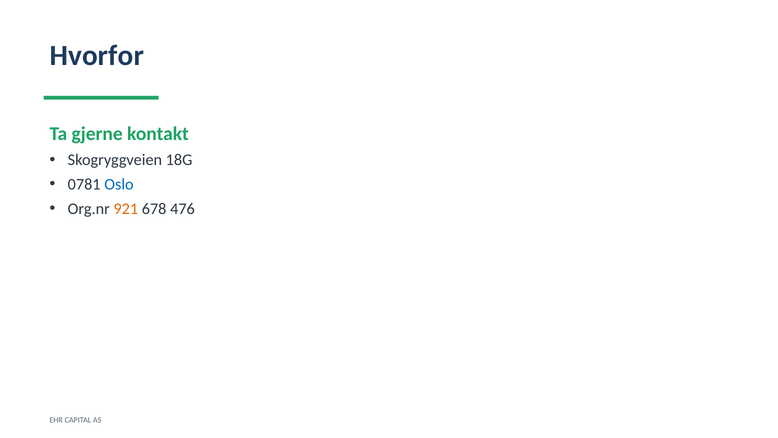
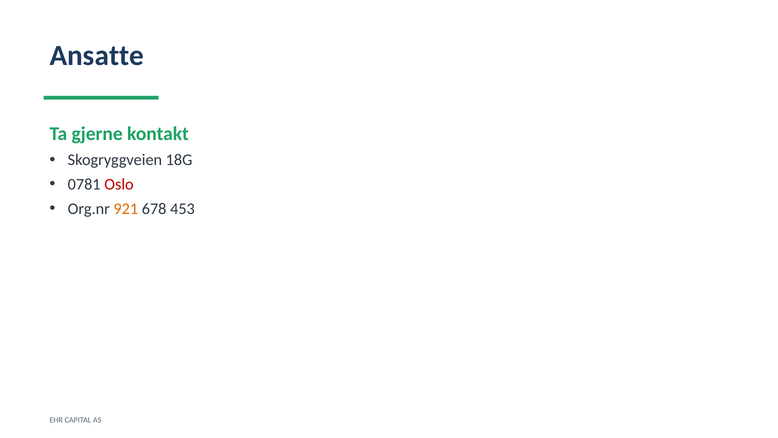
Hvorfor: Hvorfor -> Ansatte
Oslo colour: blue -> red
476: 476 -> 453
